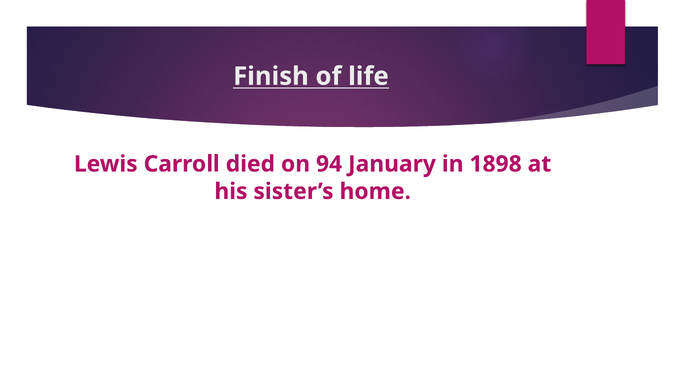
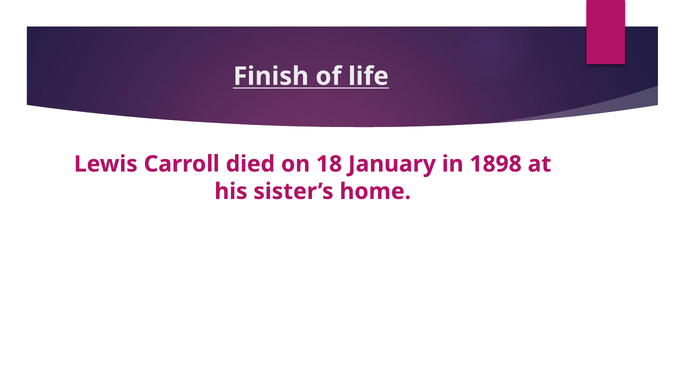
94: 94 -> 18
